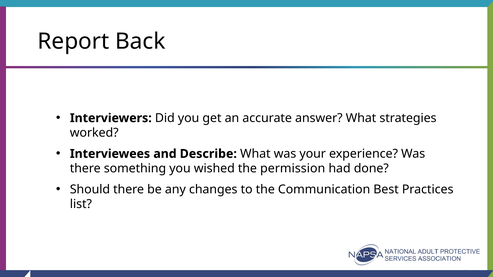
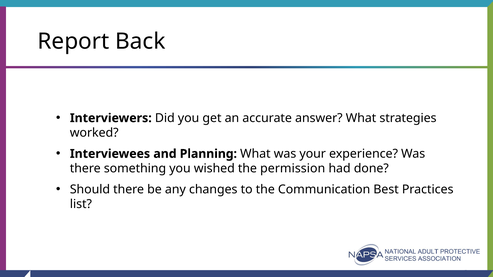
Describe: Describe -> Planning
